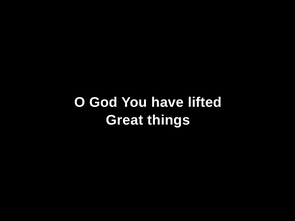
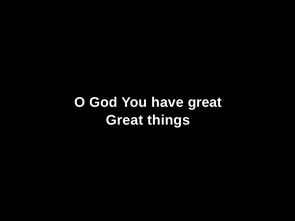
have lifted: lifted -> great
